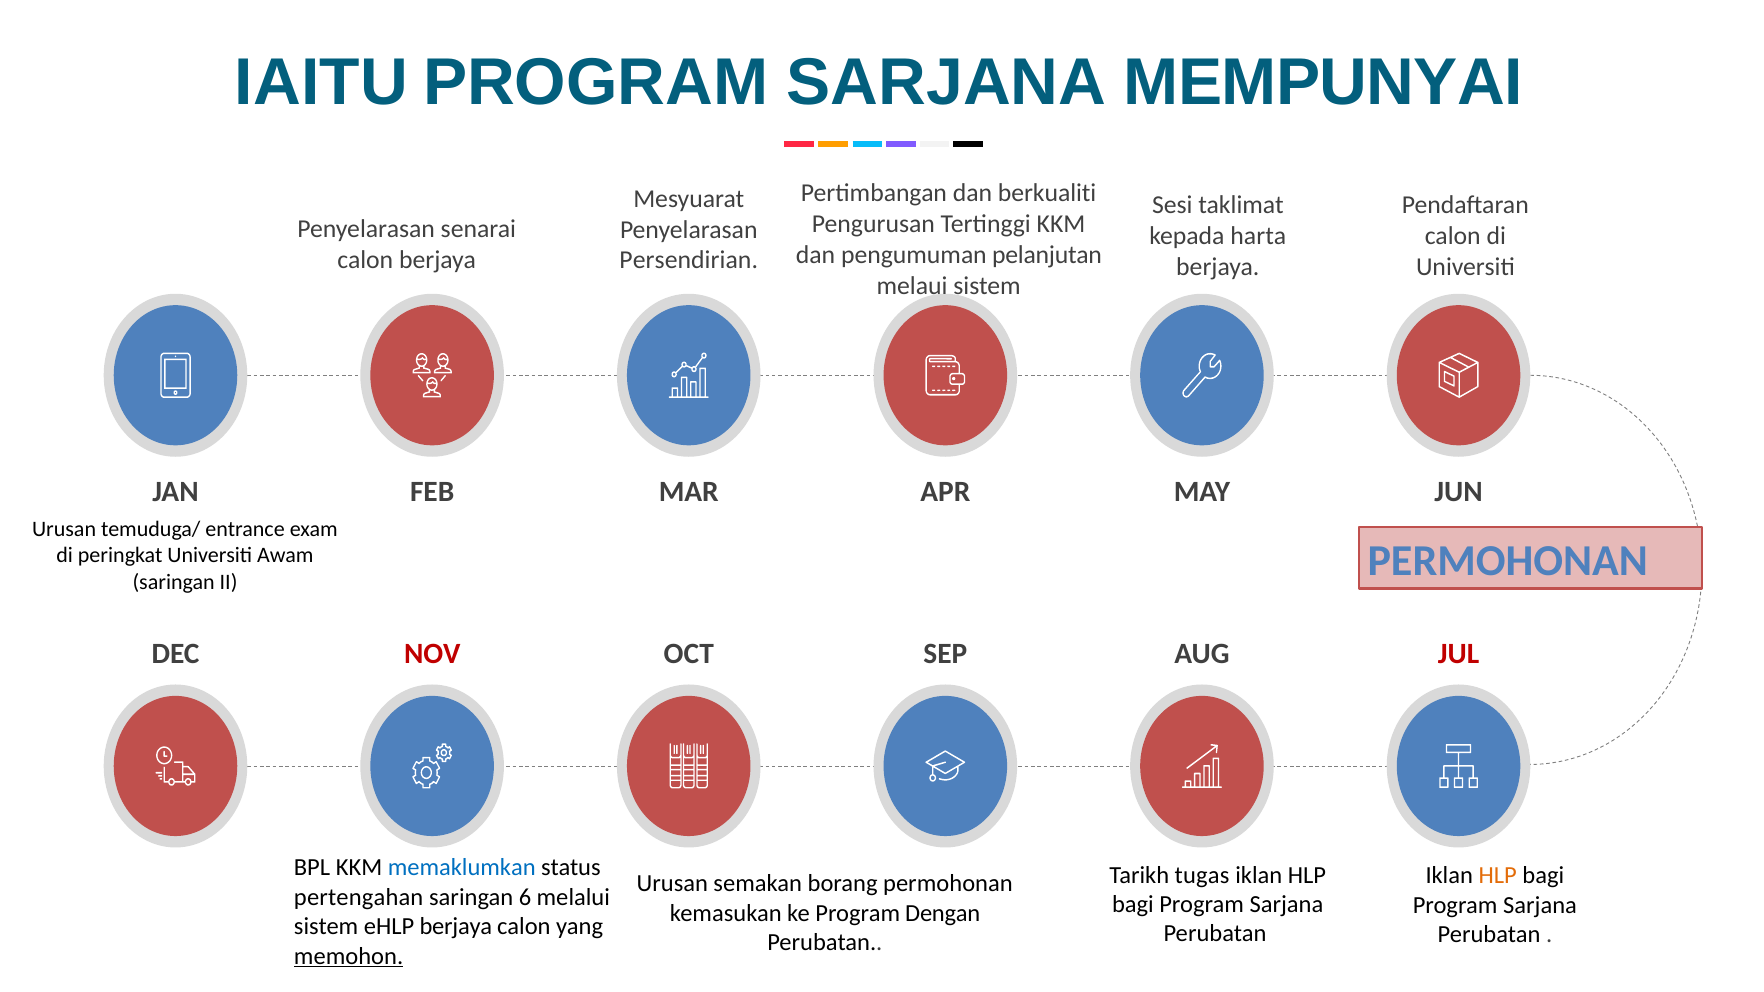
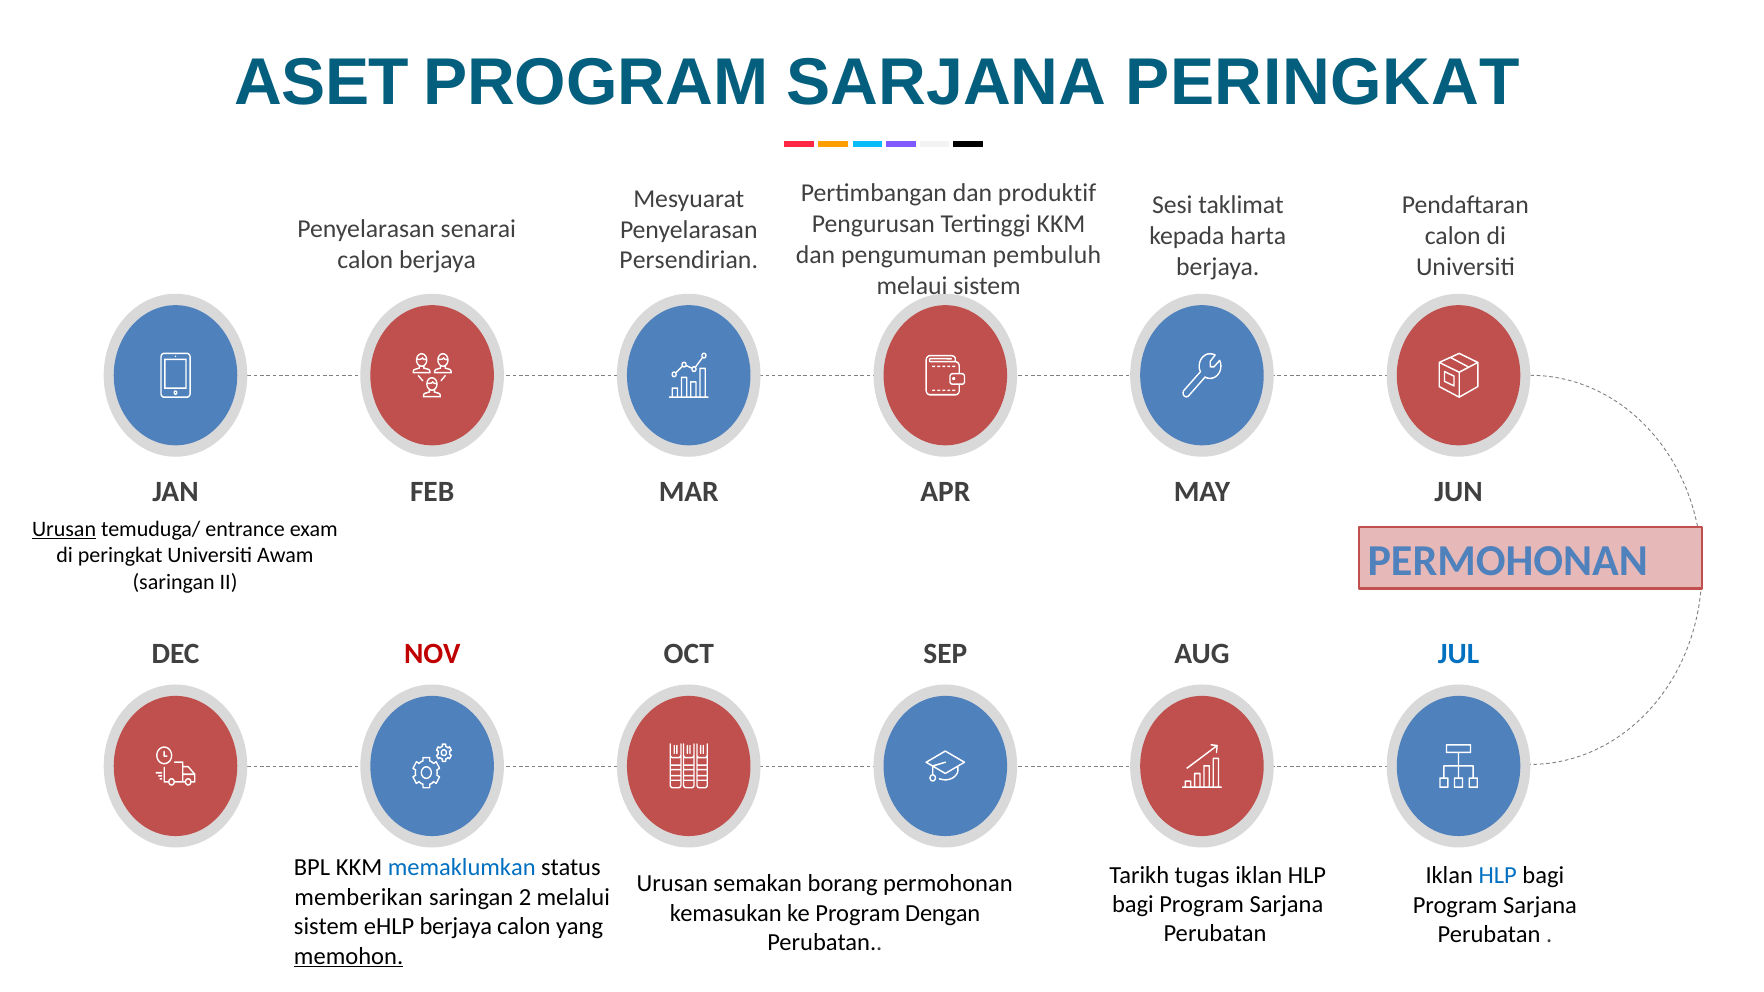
IAITU: IAITU -> ASET
SARJANA MEMPUNYAI: MEMPUNYAI -> PERINGKAT
berkualiti: berkualiti -> produktif
pelanjutan: pelanjutan -> pembuluh
Urusan at (64, 529) underline: none -> present
JUL colour: red -> blue
HLP at (1498, 876) colour: orange -> blue
pertengahan: pertengahan -> memberikan
6: 6 -> 2
